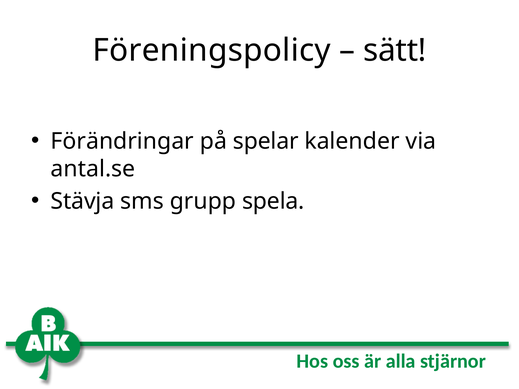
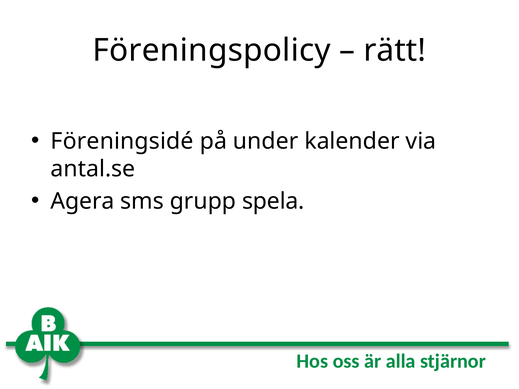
sätt: sätt -> rätt
Förändringar: Förändringar -> Föreningsidé
spelar: spelar -> under
Stävja: Stävja -> Agera
